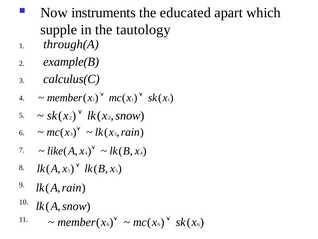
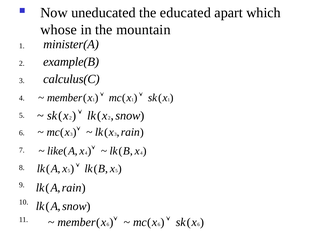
instruments: instruments -> uneducated
supple: supple -> whose
tautology: tautology -> mountain
through(A: through(A -> minister(A
